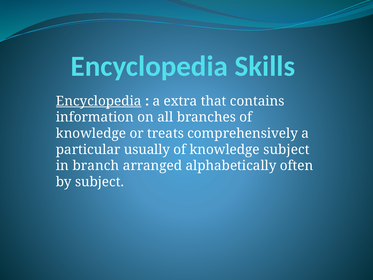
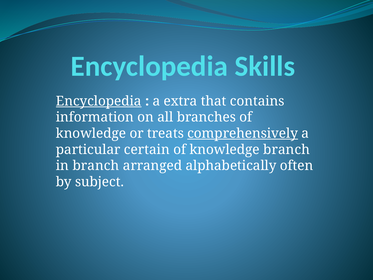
comprehensively underline: none -> present
usually: usually -> certain
knowledge subject: subject -> branch
